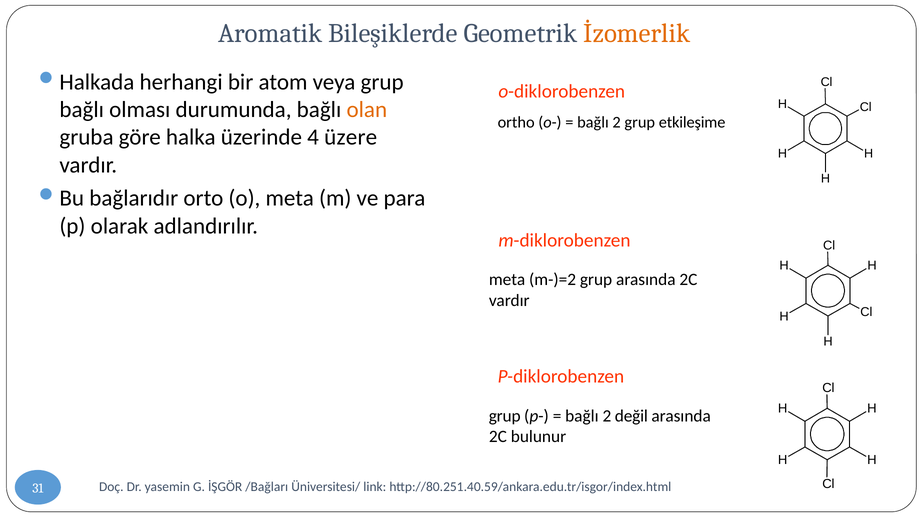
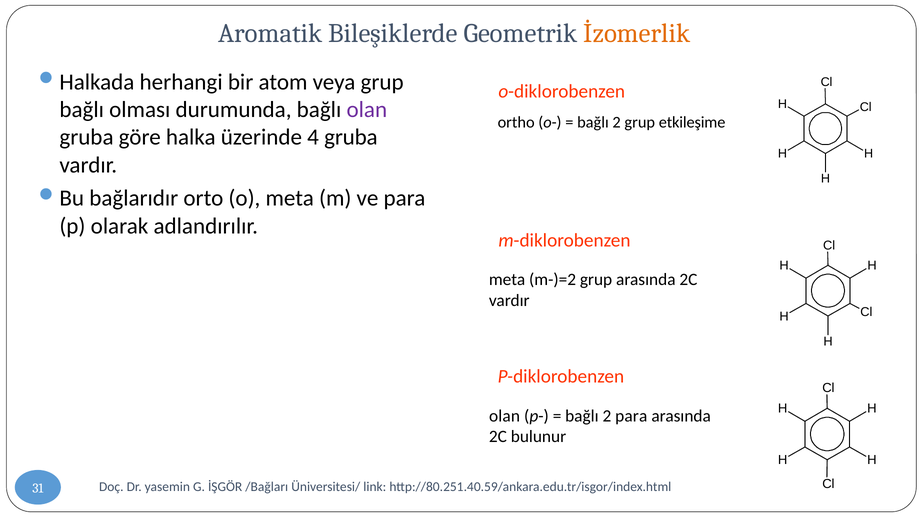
olan at (367, 110) colour: orange -> purple
4 üzere: üzere -> gruba
grup at (505, 416): grup -> olan
2 değil: değil -> para
